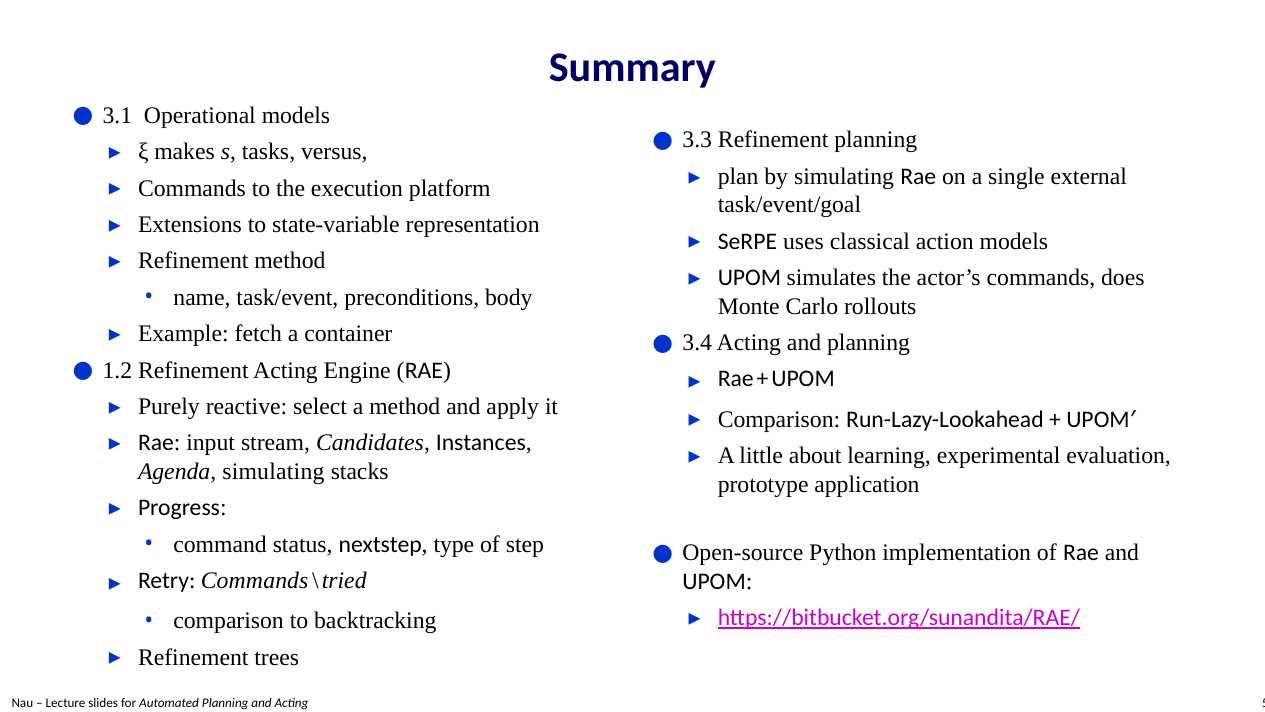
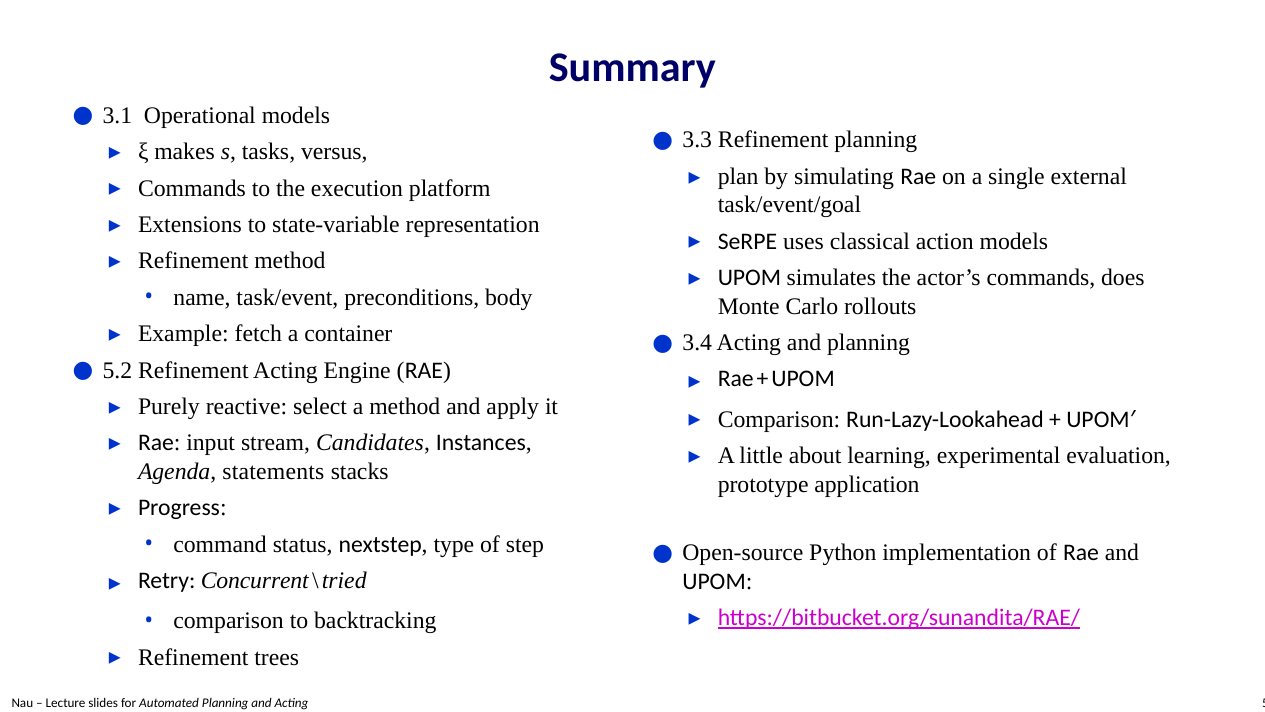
1.2: 1.2 -> 5.2
Agenda simulating: simulating -> statements
Retry Commands: Commands -> Concurrent
